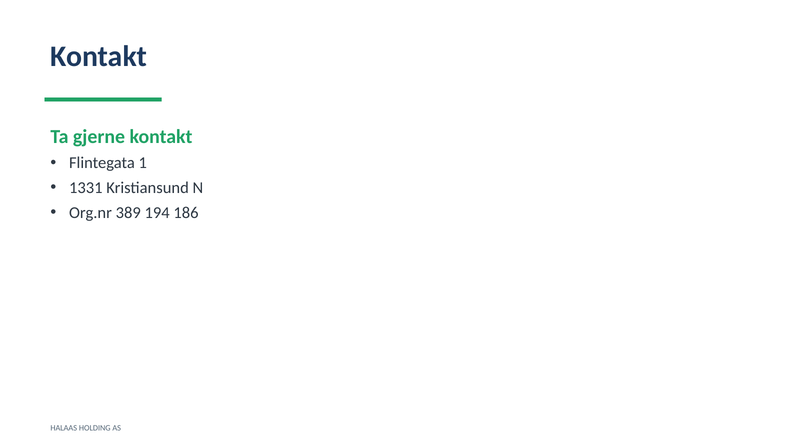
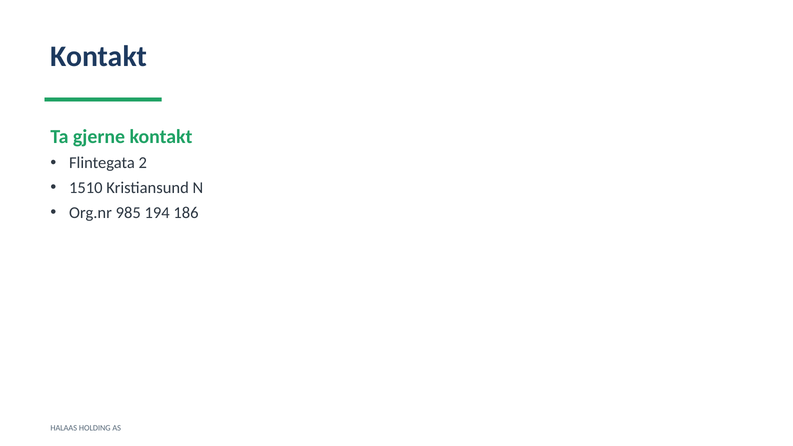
1: 1 -> 2
1331: 1331 -> 1510
389: 389 -> 985
